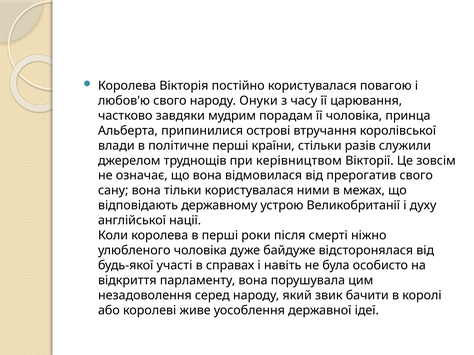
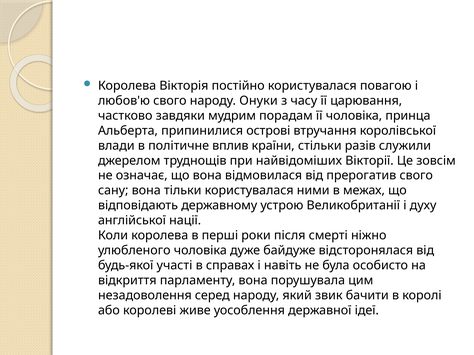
політичне перші: перші -> вплив
керівництвом: керівництвом -> найвідоміших
